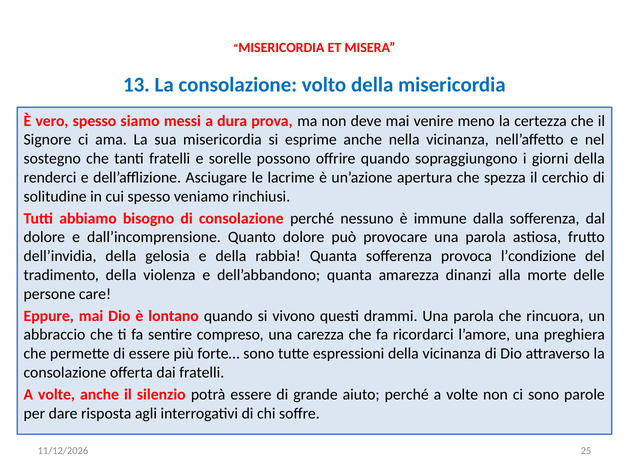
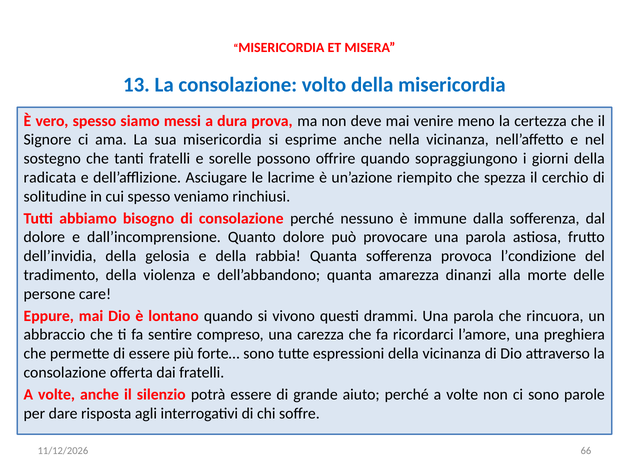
renderci: renderci -> radicata
apertura: apertura -> riempito
25: 25 -> 66
